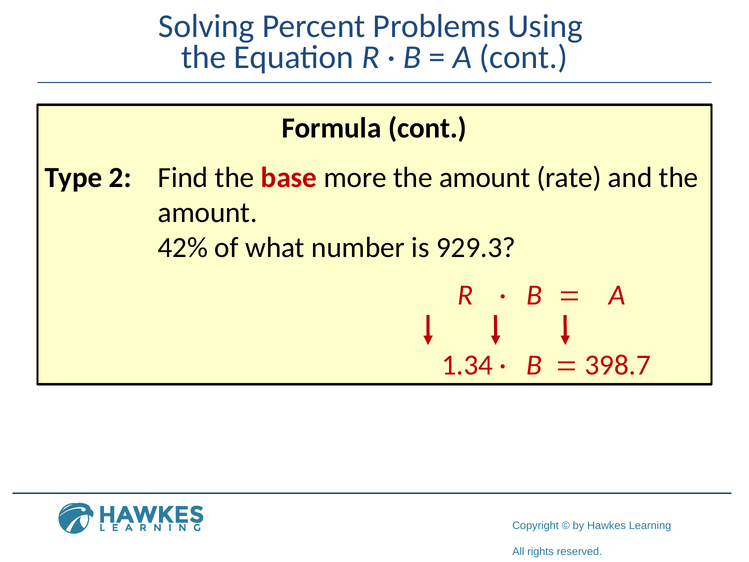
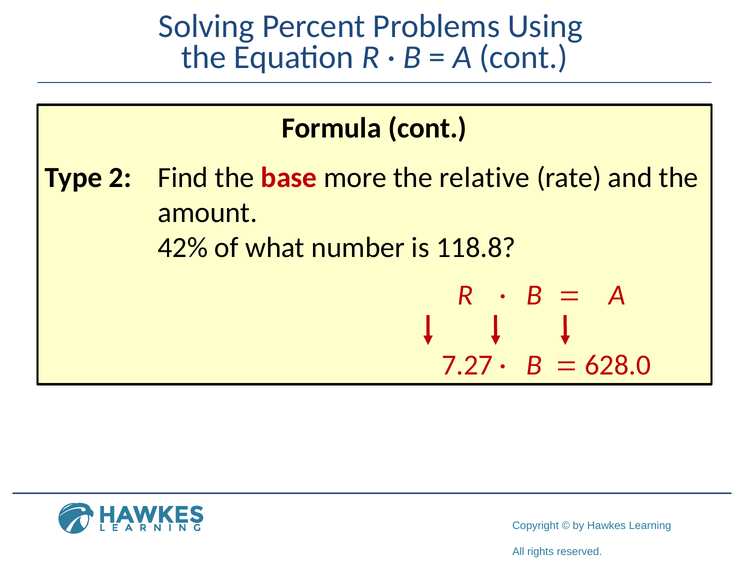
amount at (485, 178): amount -> relative
929.3: 929.3 -> 118.8
1.34: 1.34 -> 7.27
398.7: 398.7 -> 628.0
